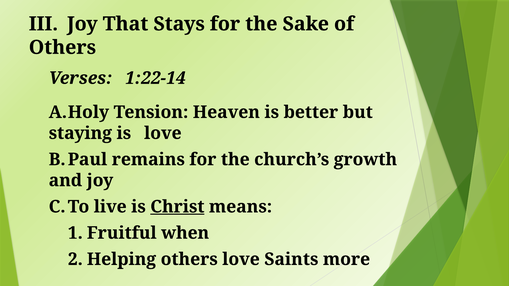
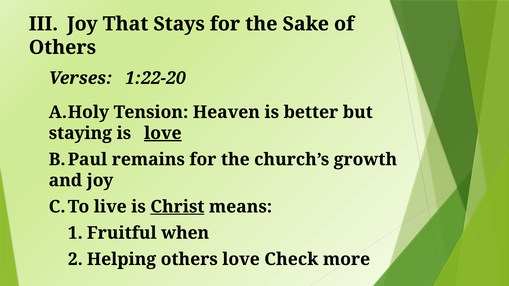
1:22-14: 1:22-14 -> 1:22-20
love at (163, 133) underline: none -> present
Saints: Saints -> Check
